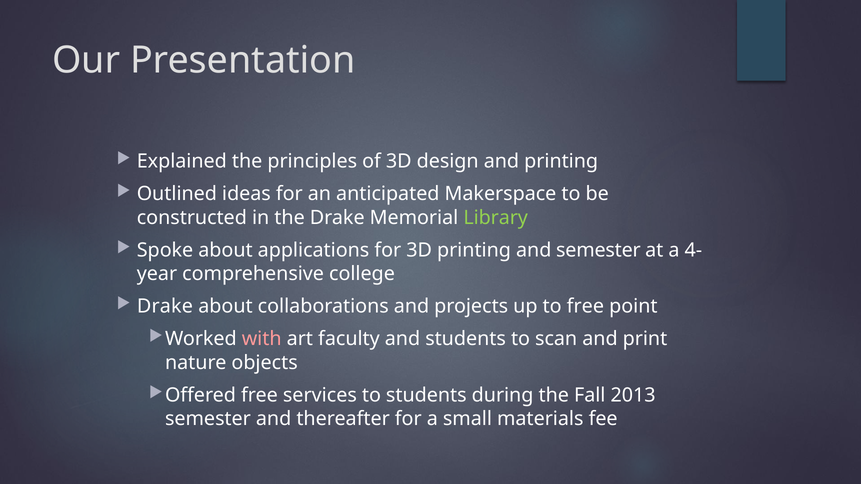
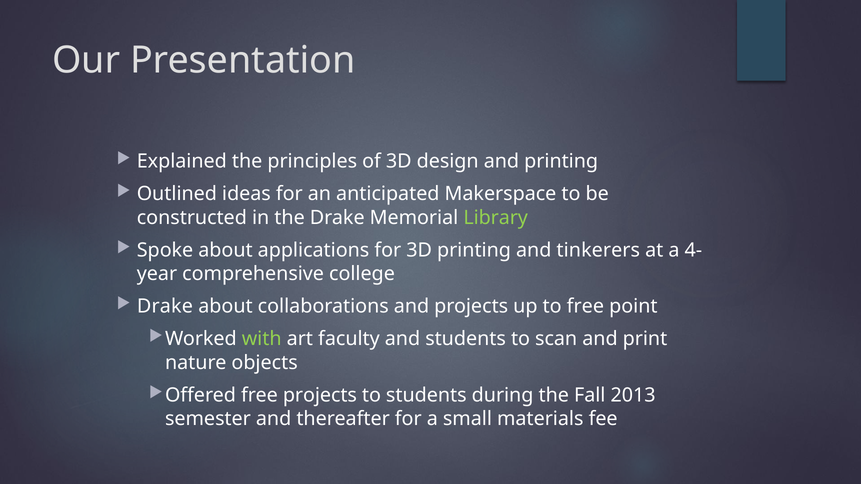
and semester: semester -> tinkerers
with colour: pink -> light green
free services: services -> projects
